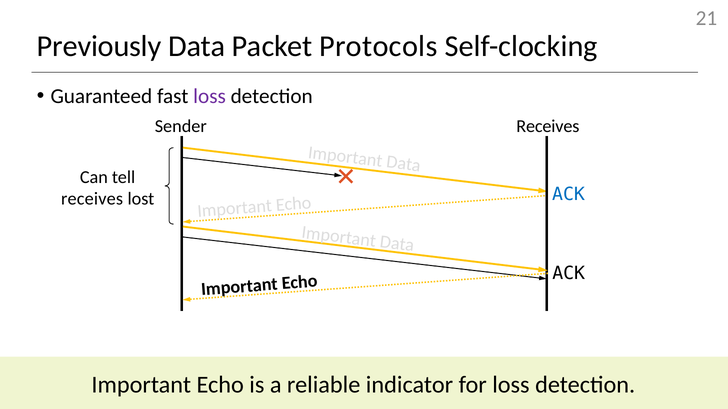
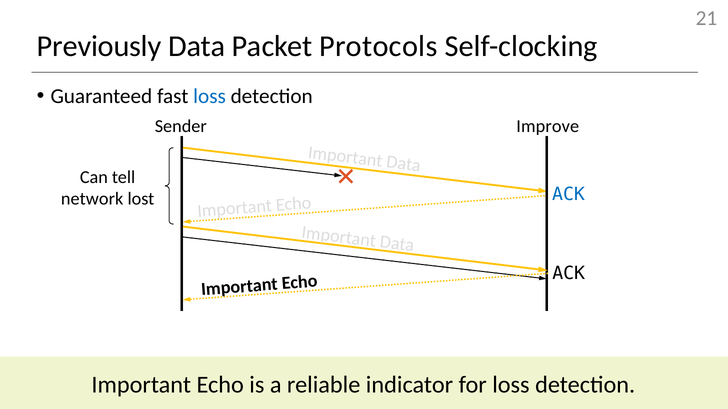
loss at (210, 96) colour: purple -> blue
Sender Receives: Receives -> Improve
receives at (92, 199): receives -> network
